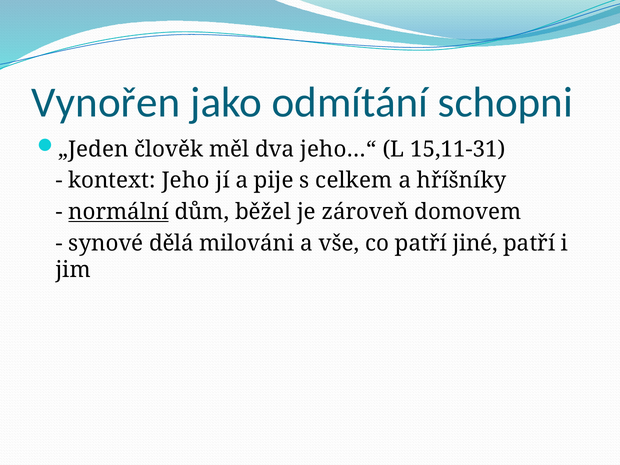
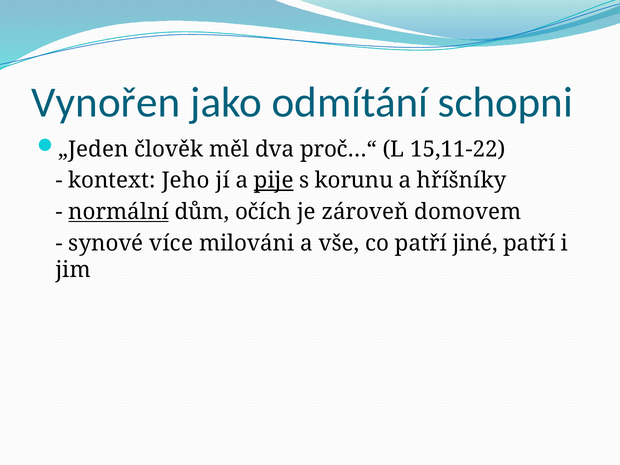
jeho…“: jeho…“ -> proč…“
15,11-31: 15,11-31 -> 15,11-22
pije underline: none -> present
celkem: celkem -> korunu
běžel: běžel -> očích
dělá: dělá -> více
